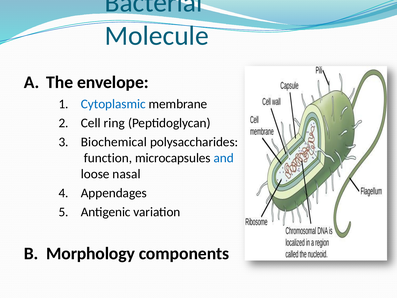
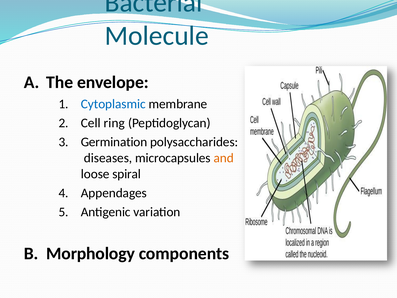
Biochemical: Biochemical -> Germination
function: function -> diseases
and colour: blue -> orange
nasal: nasal -> spiral
